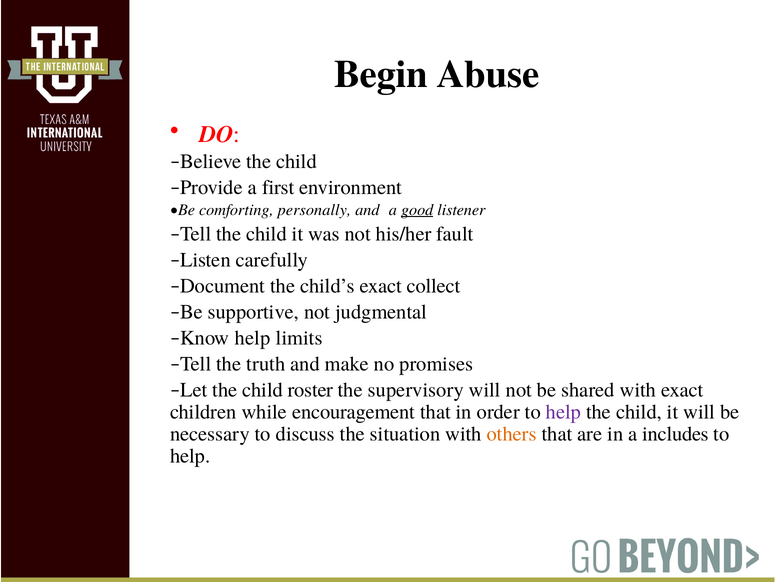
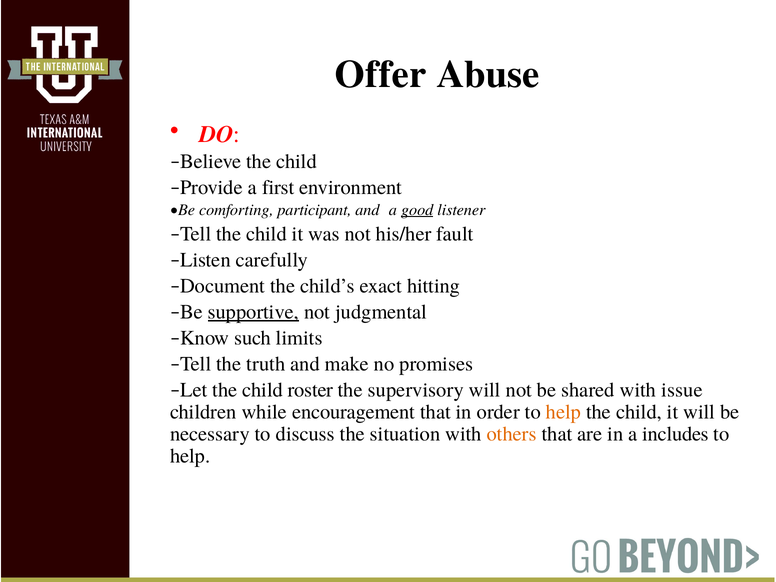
Begin: Begin -> Offer
personally: personally -> participant
collect: collect -> hitting
supportive underline: none -> present
Know help: help -> such
with exact: exact -> issue
help at (564, 412) colour: purple -> orange
